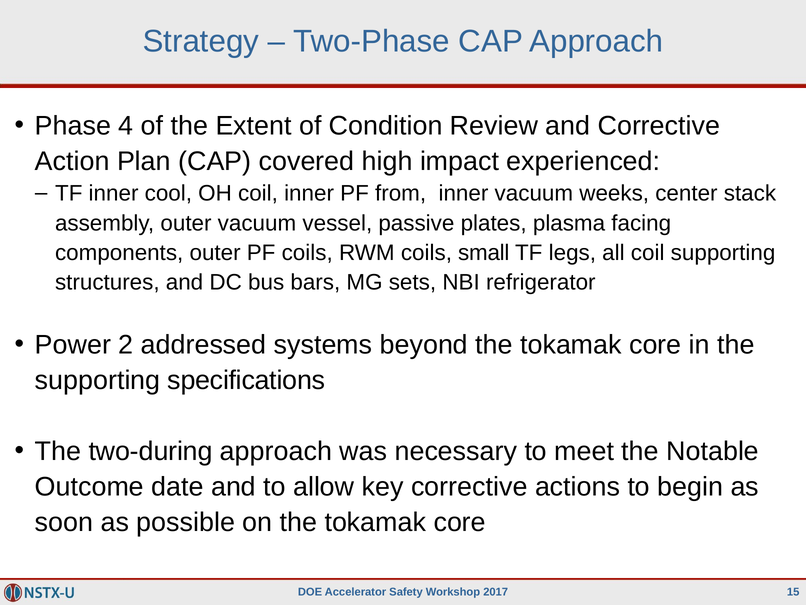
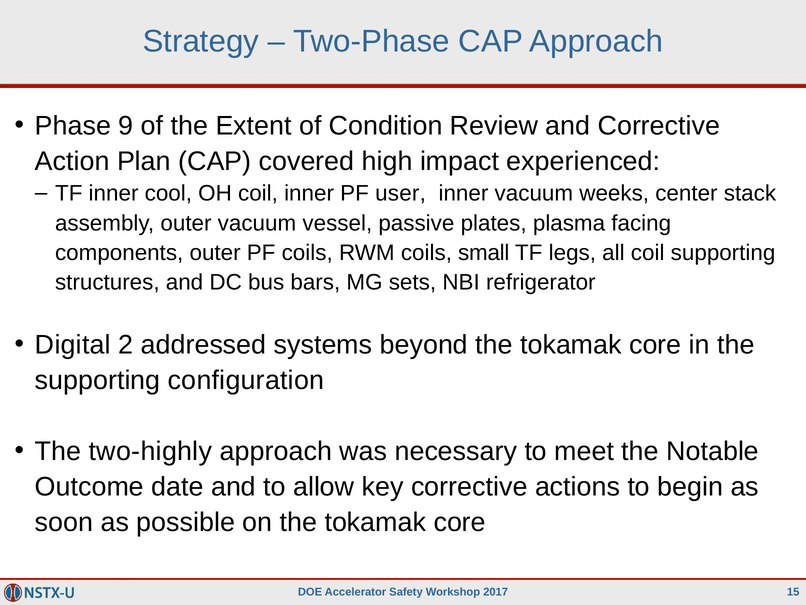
4: 4 -> 9
from: from -> user
Power: Power -> Digital
specifications: specifications -> configuration
two-during: two-during -> two-highly
